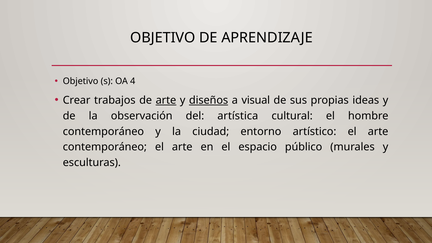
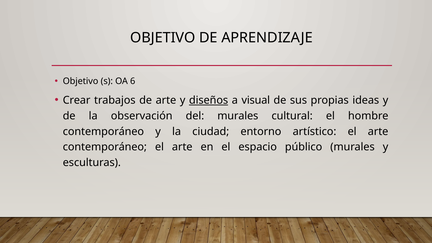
4: 4 -> 6
arte at (166, 100) underline: present -> none
del artística: artística -> murales
